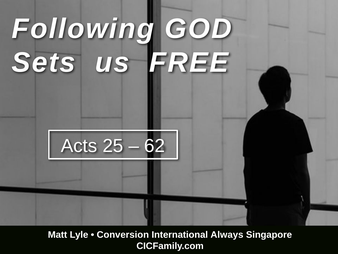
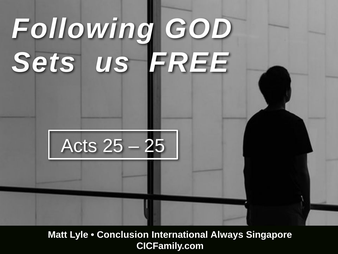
62 at (155, 146): 62 -> 25
Conversion: Conversion -> Conclusion
